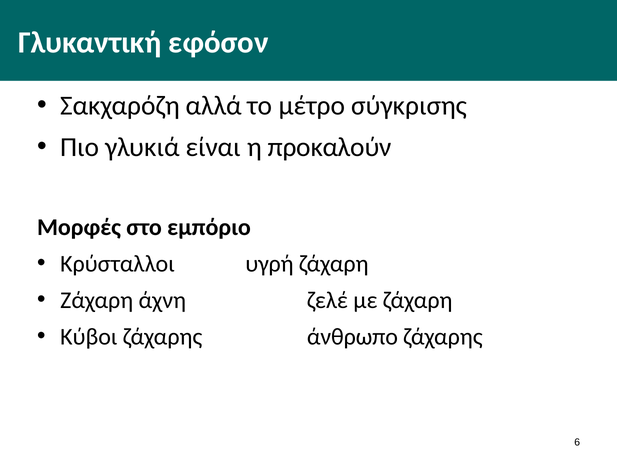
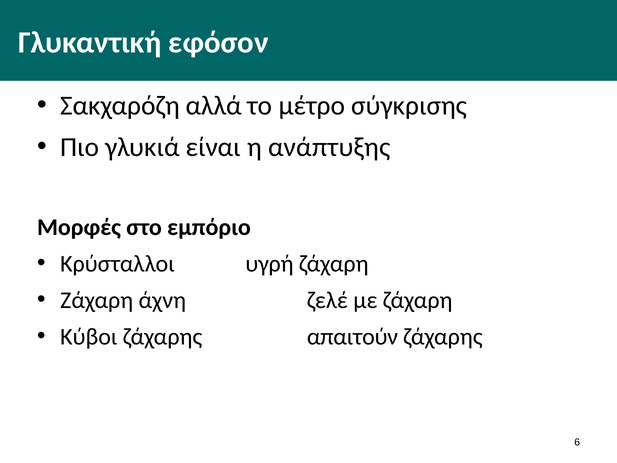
προκαλούν: προκαλούν -> ανάπτυξης
άνθρωπο: άνθρωπο -> απαιτούν
